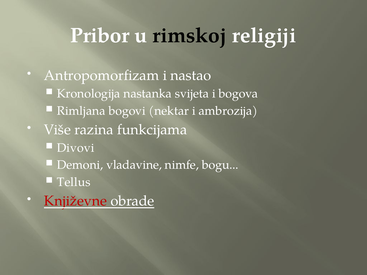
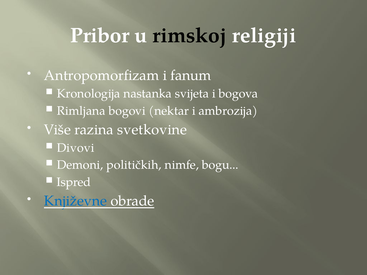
nastao: nastao -> fanum
funkcijama: funkcijama -> svetkovine
vladavine: vladavine -> političkih
Tellus: Tellus -> Ispred
Književne colour: red -> blue
